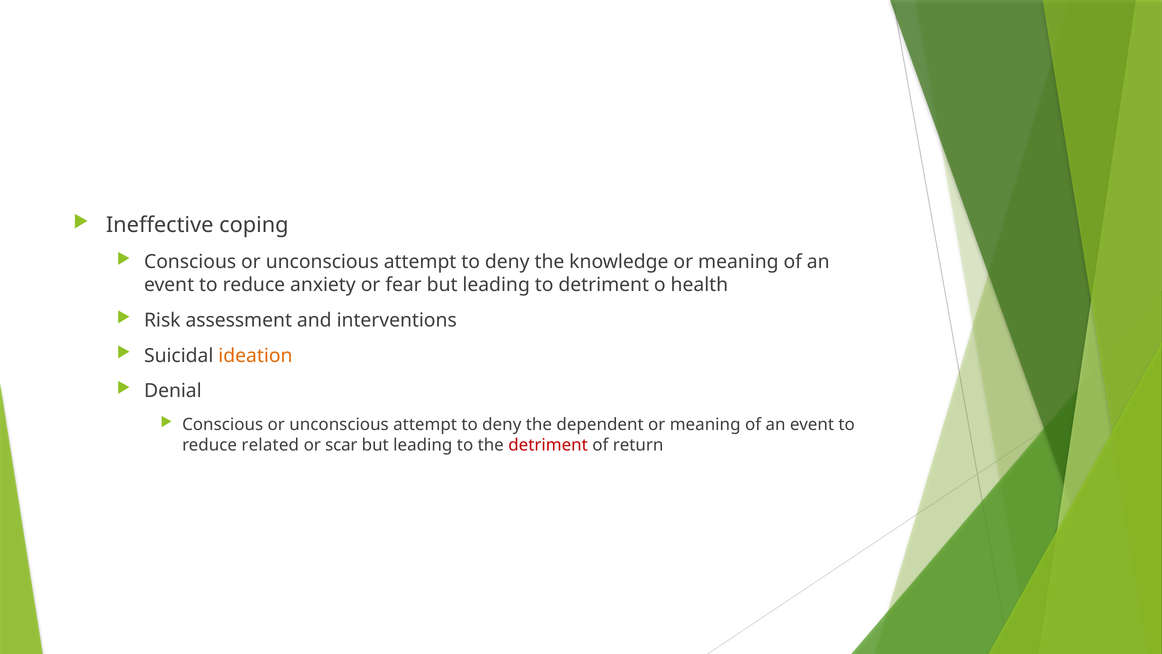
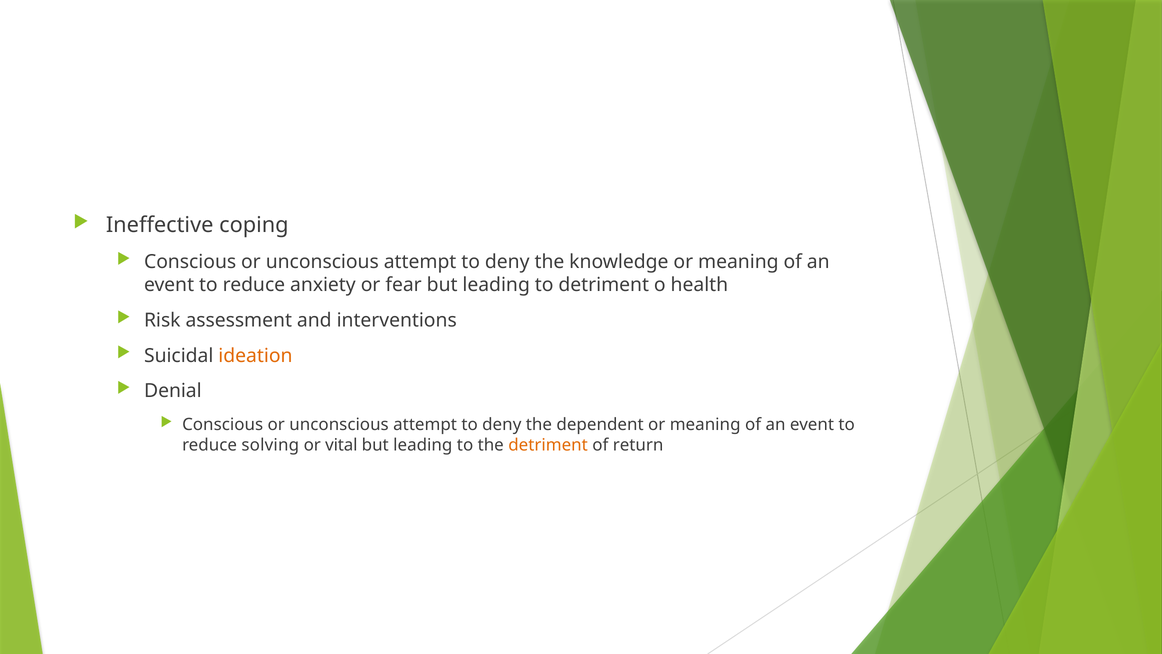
related: related -> solving
scar: scar -> vital
detriment at (548, 445) colour: red -> orange
